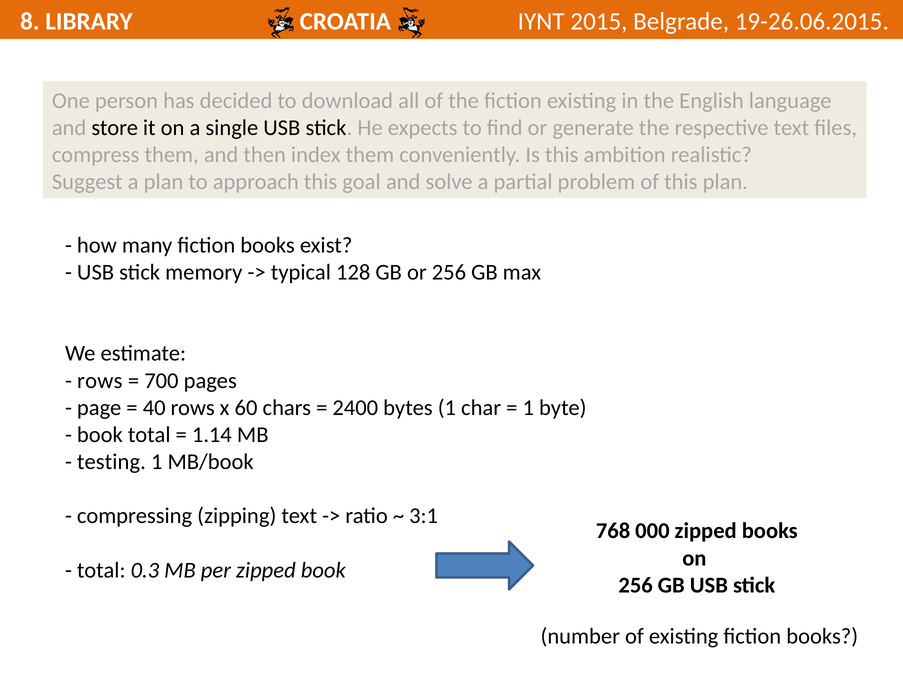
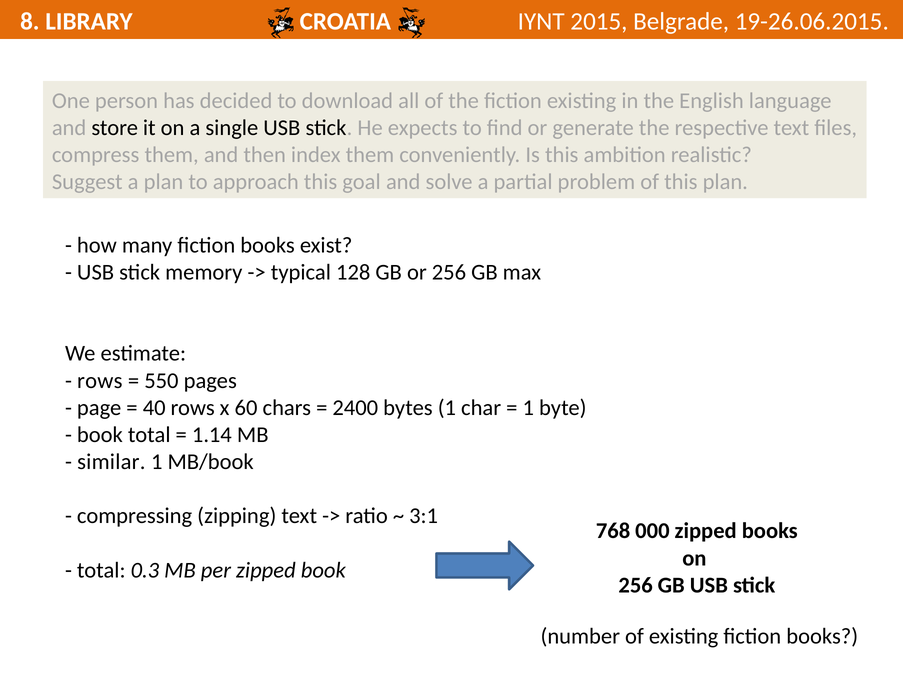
700: 700 -> 550
testing: testing -> similar
